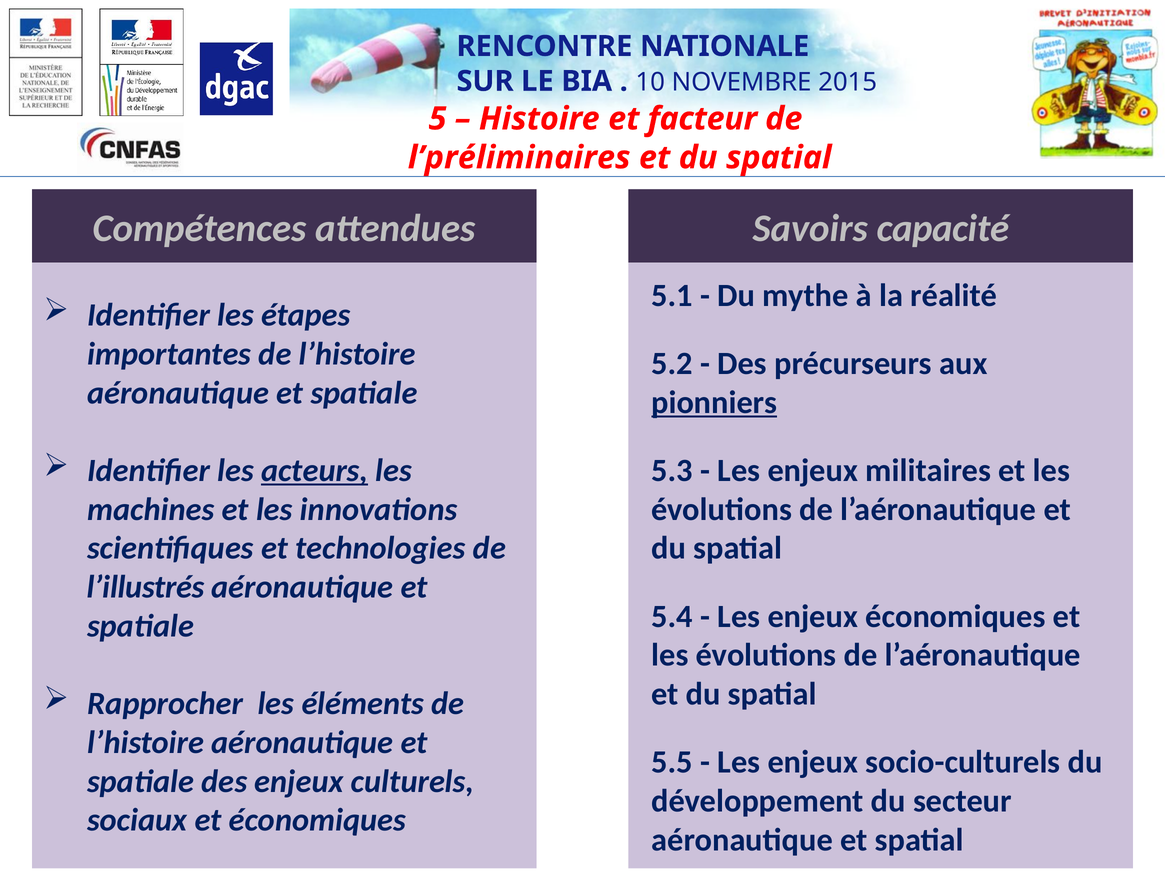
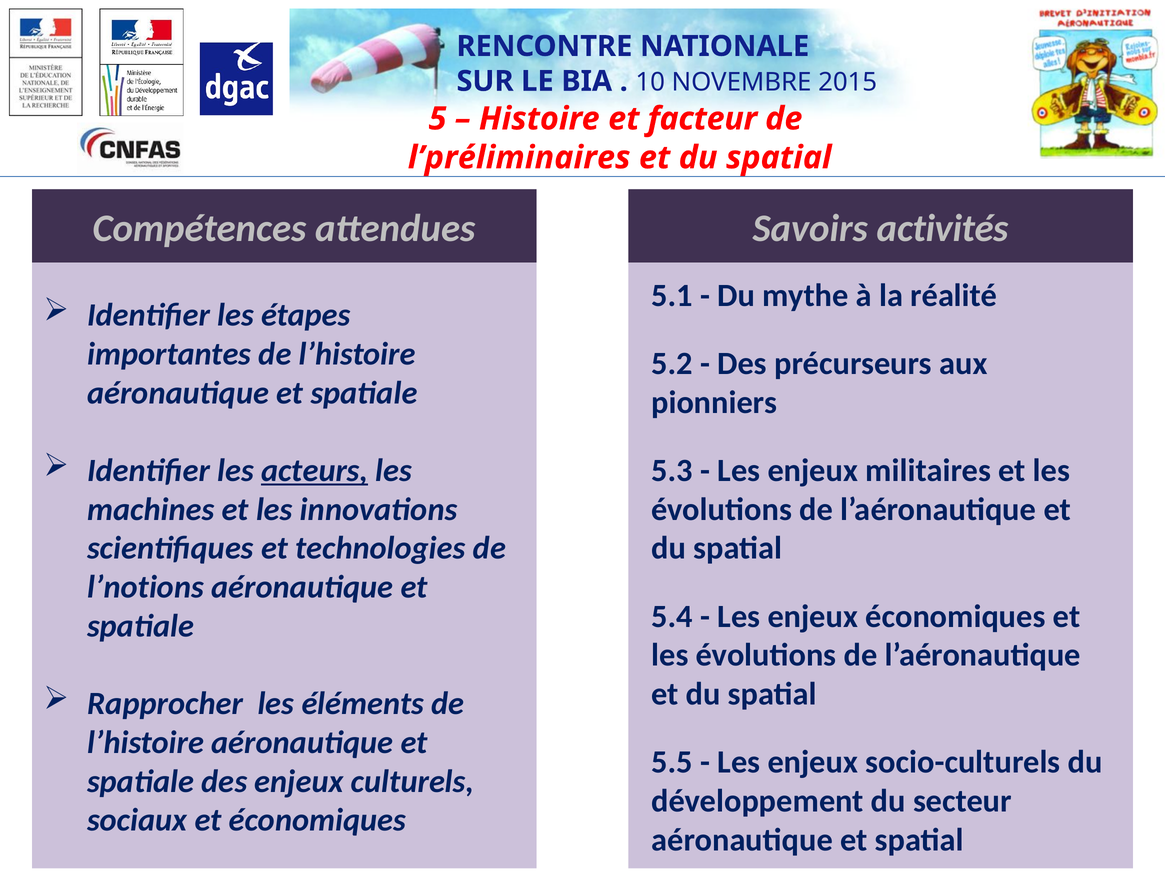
capacité: capacité -> activités
pionniers underline: present -> none
l’illustrés: l’illustrés -> l’notions
